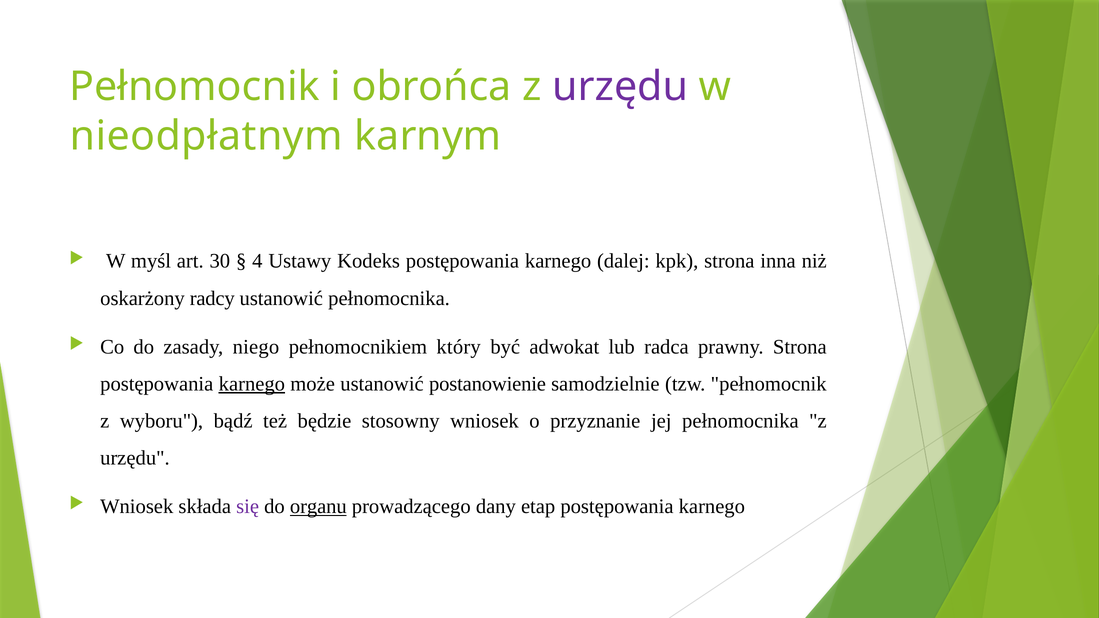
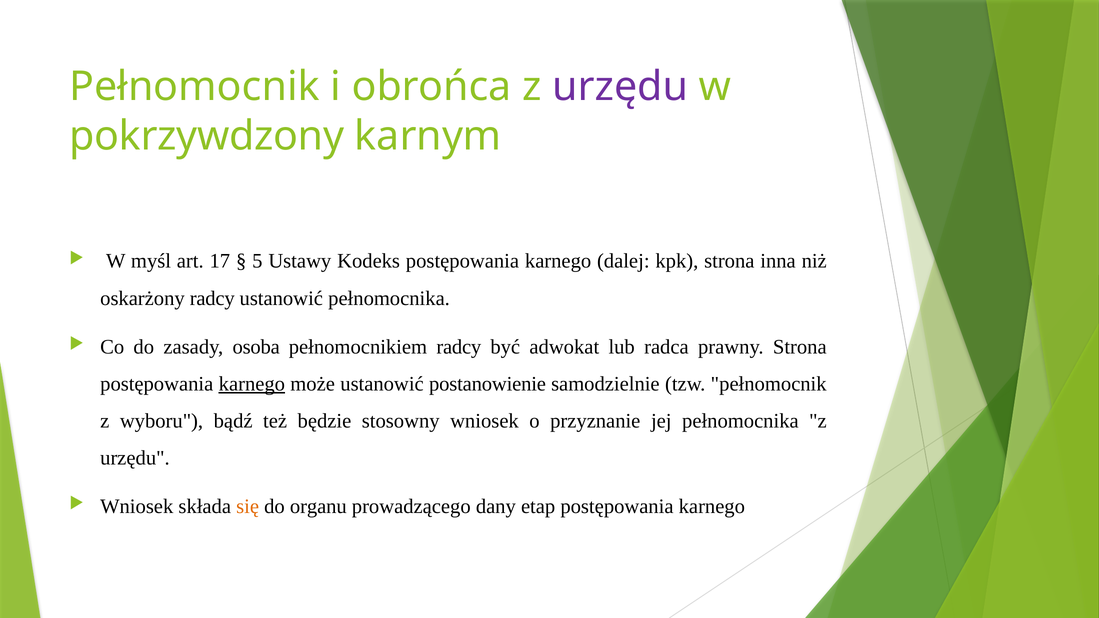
nieodpłatnym: nieodpłatnym -> pokrzywdzony
30: 30 -> 17
4: 4 -> 5
niego: niego -> osoba
pełnomocnikiem który: który -> radcy
się colour: purple -> orange
organu underline: present -> none
